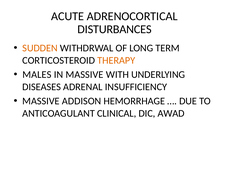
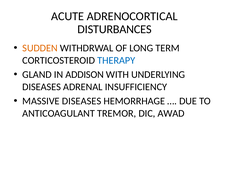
THERAPY colour: orange -> blue
MALES: MALES -> GLAND
IN MASSIVE: MASSIVE -> ADDISON
MASSIVE ADDISON: ADDISON -> DISEASES
CLINICAL: CLINICAL -> TREMOR
